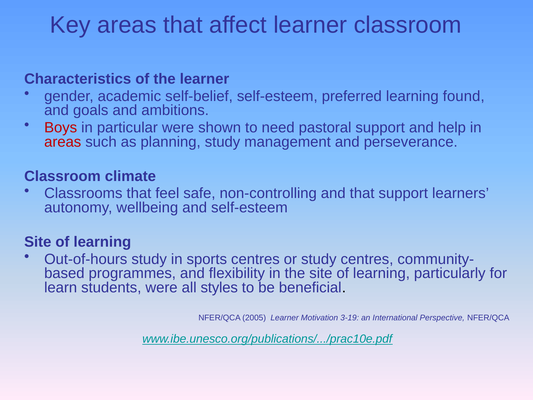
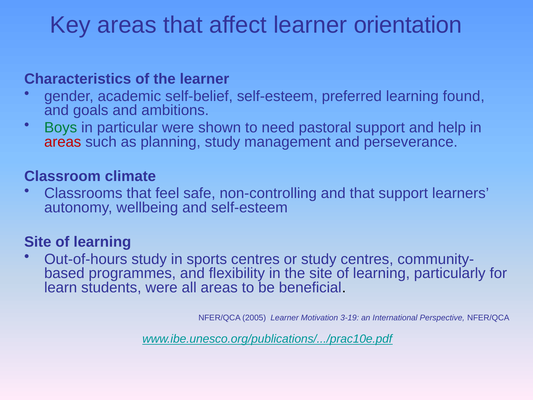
learner classroom: classroom -> orientation
Boys colour: red -> green
all styles: styles -> areas
